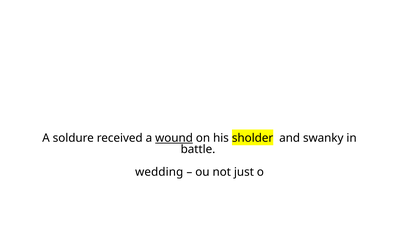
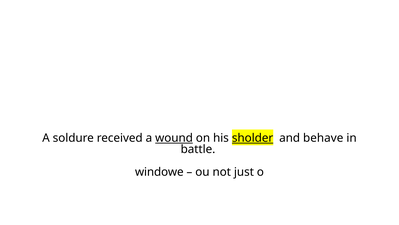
sholder underline: none -> present
swanky: swanky -> behave
wedding: wedding -> windowe
